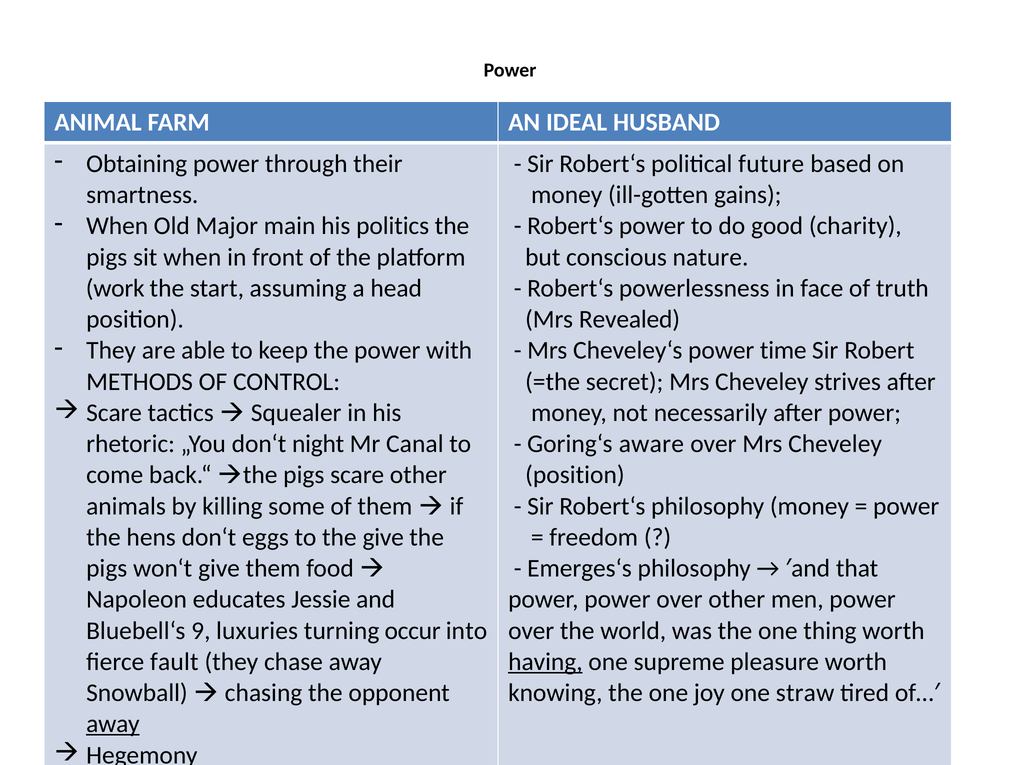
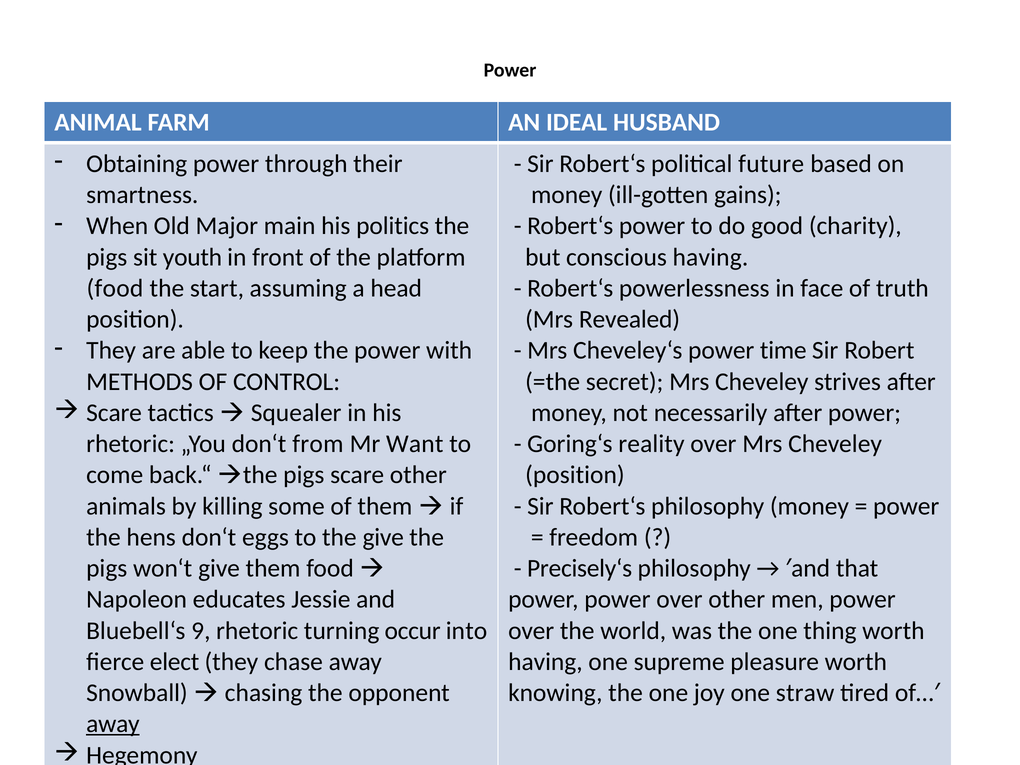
sit when: when -> youth
conscious nature: nature -> having
work at (115, 288): work -> food
night: night -> from
Canal: Canal -> Want
aware: aware -> reality
Emerges‘s: Emerges‘s -> Precisely‘s
9 luxuries: luxuries -> rhetoric
fault: fault -> elect
having at (545, 662) underline: present -> none
